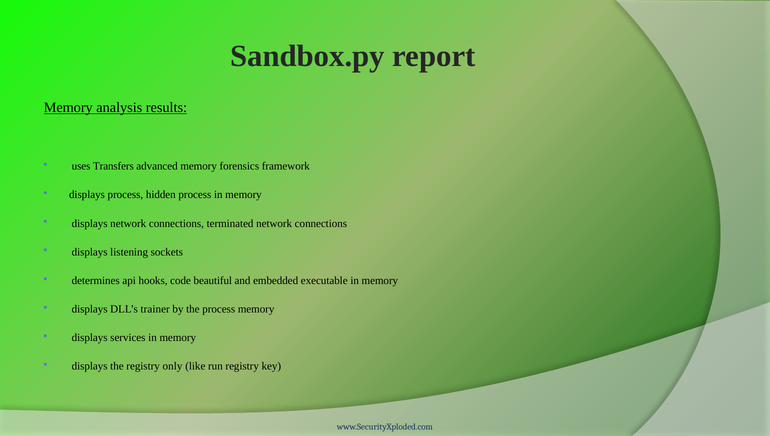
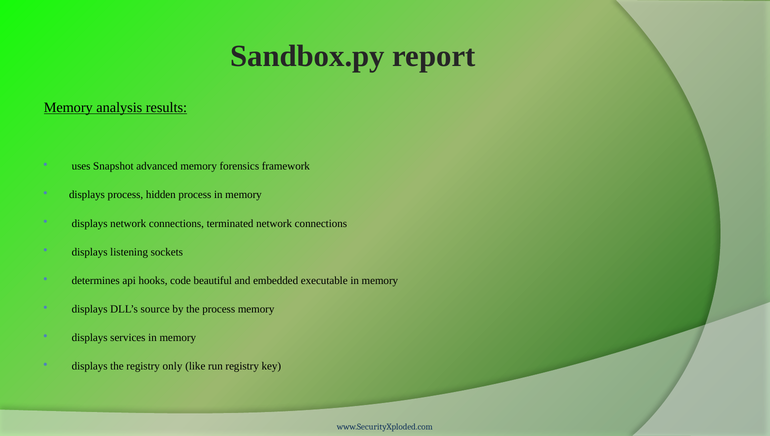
Transfers: Transfers -> Snapshot
trainer: trainer -> source
